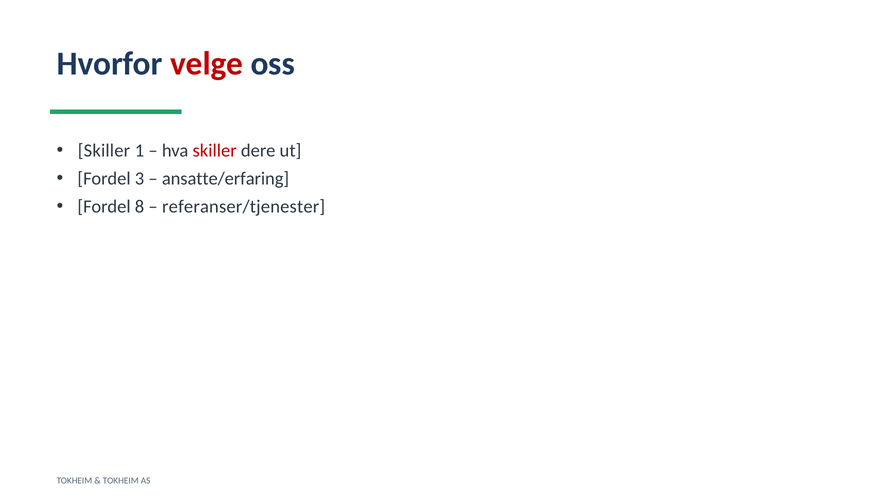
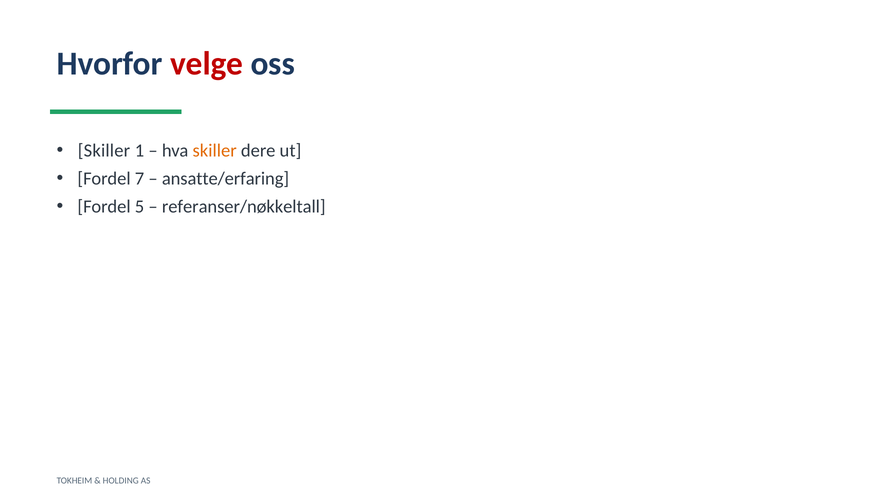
skiller at (215, 151) colour: red -> orange
3: 3 -> 7
8: 8 -> 5
referanser/tjenester: referanser/tjenester -> referanser/nøkkeltall
TOKHEIM at (121, 480): TOKHEIM -> HOLDING
